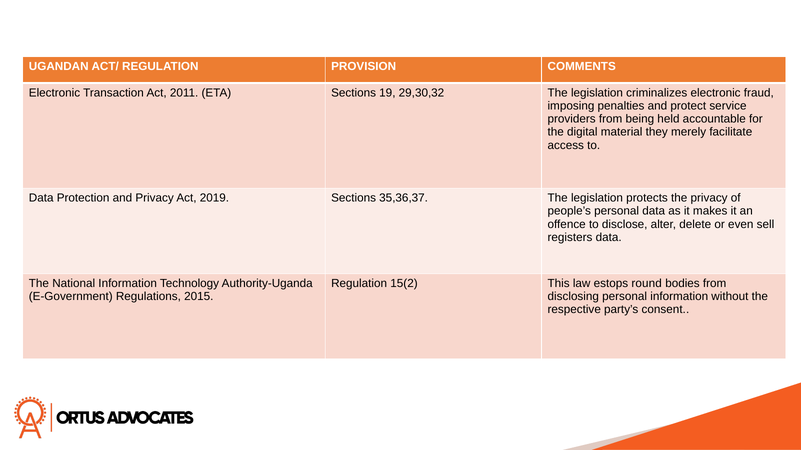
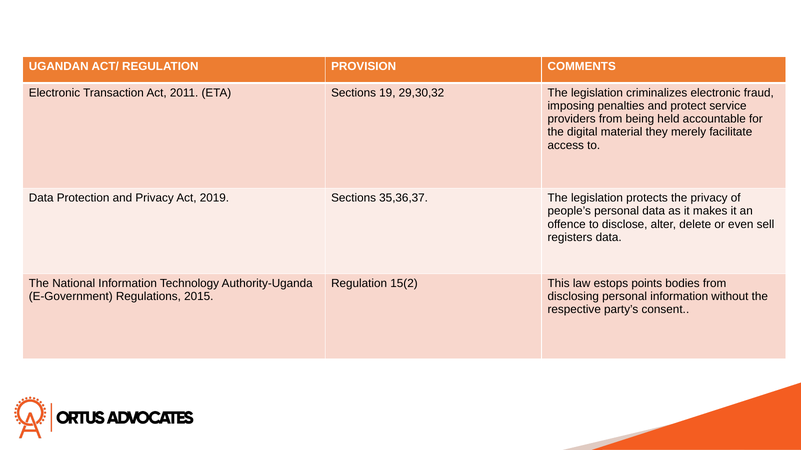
round: round -> points
